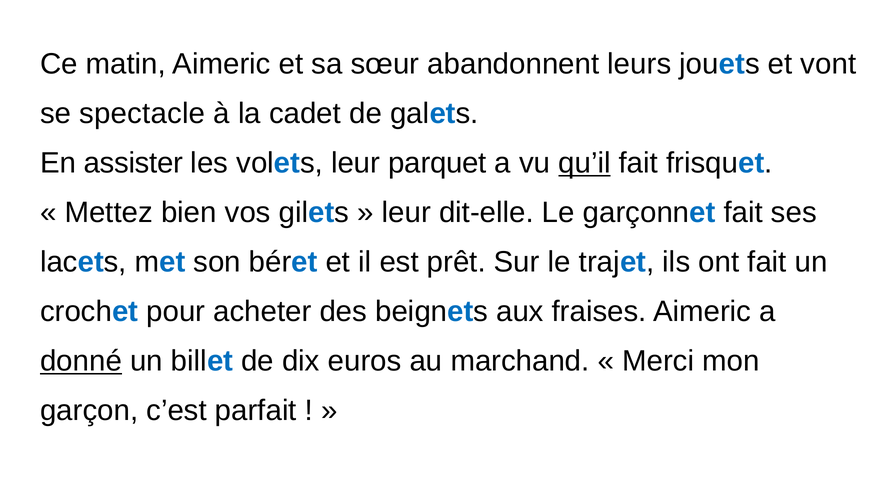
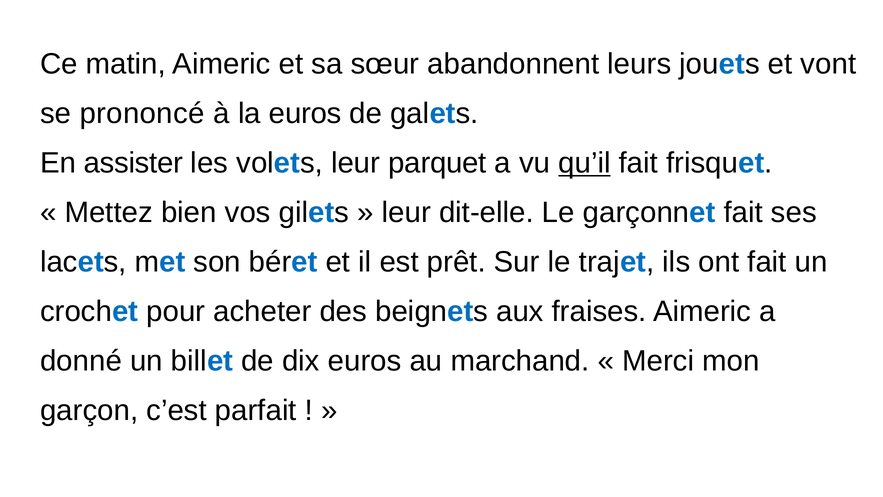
spectacle: spectacle -> prononcé
la cadet: cadet -> euros
donné underline: present -> none
